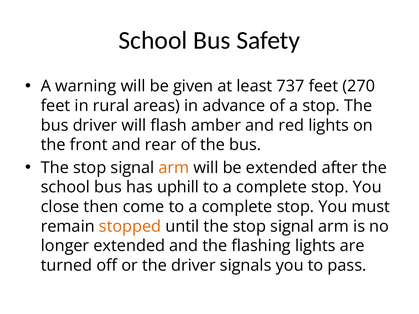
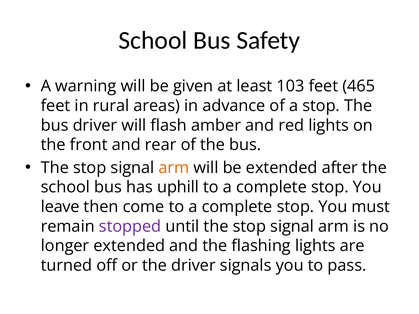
737: 737 -> 103
270: 270 -> 465
close: close -> leave
stopped colour: orange -> purple
